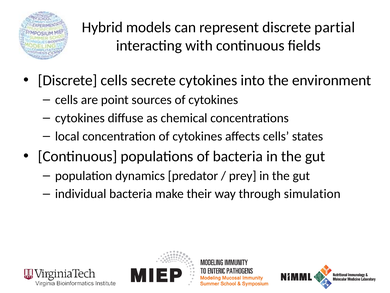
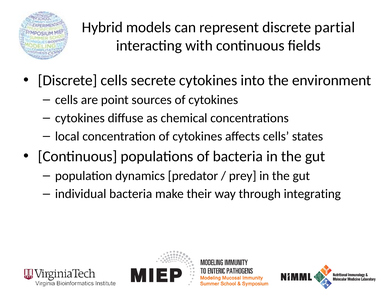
simulation: simulation -> integrating
